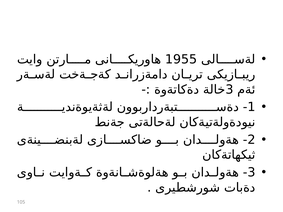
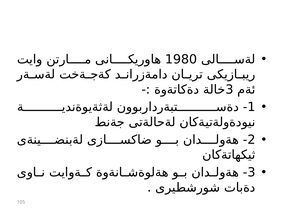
1955: 1955 -> 1980
